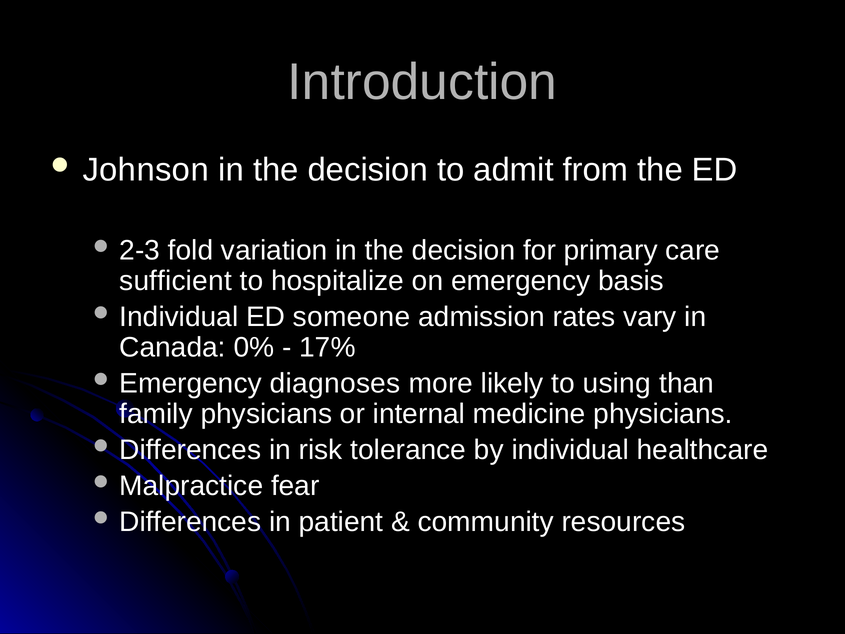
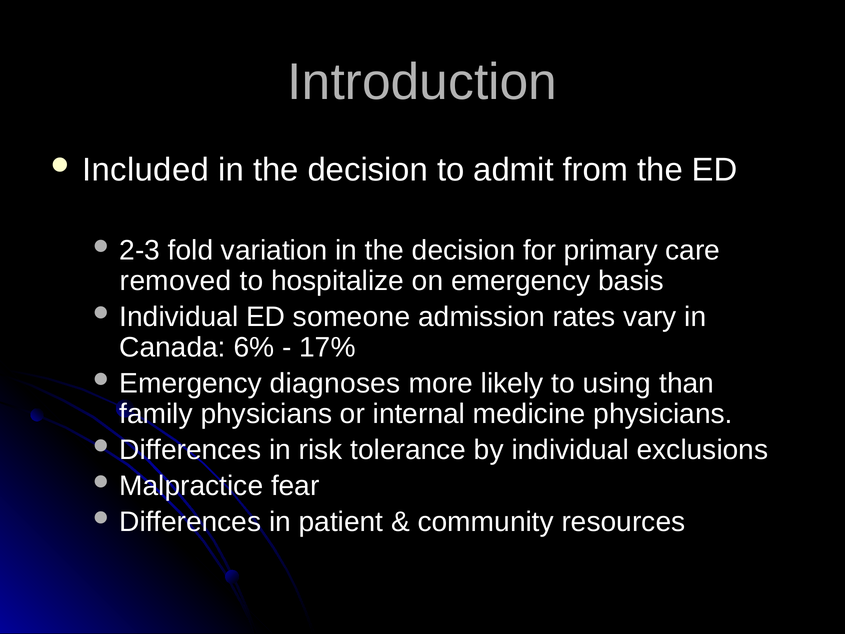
Johnson: Johnson -> Included
sufficient: sufficient -> removed
0%: 0% -> 6%
healthcare: healthcare -> exclusions
